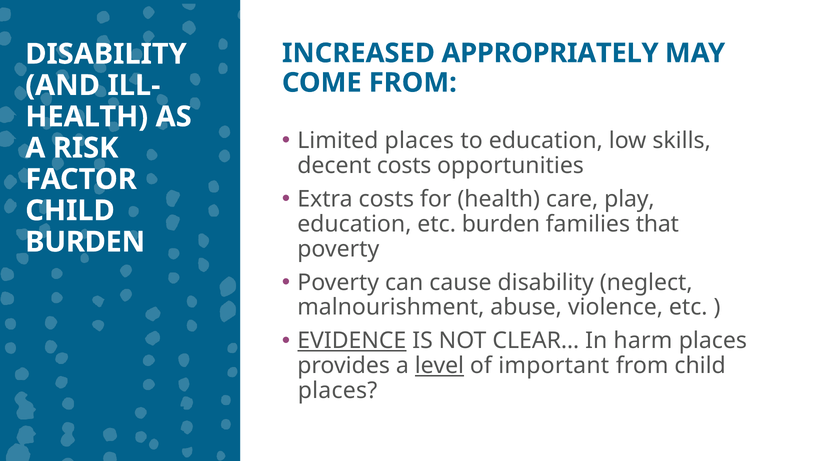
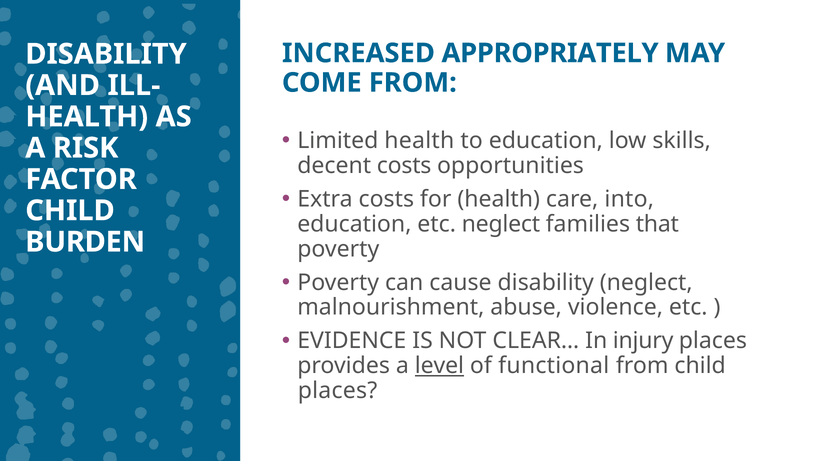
Limited places: places -> health
play: play -> into
etc burden: burden -> neglect
EVIDENCE underline: present -> none
harm: harm -> injury
important: important -> functional
